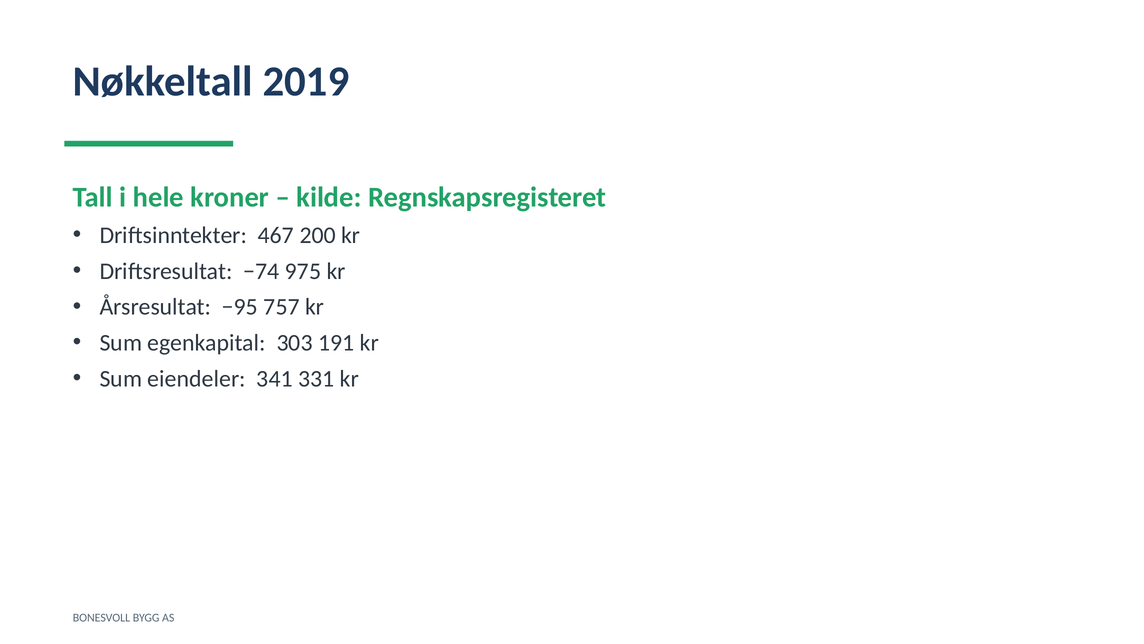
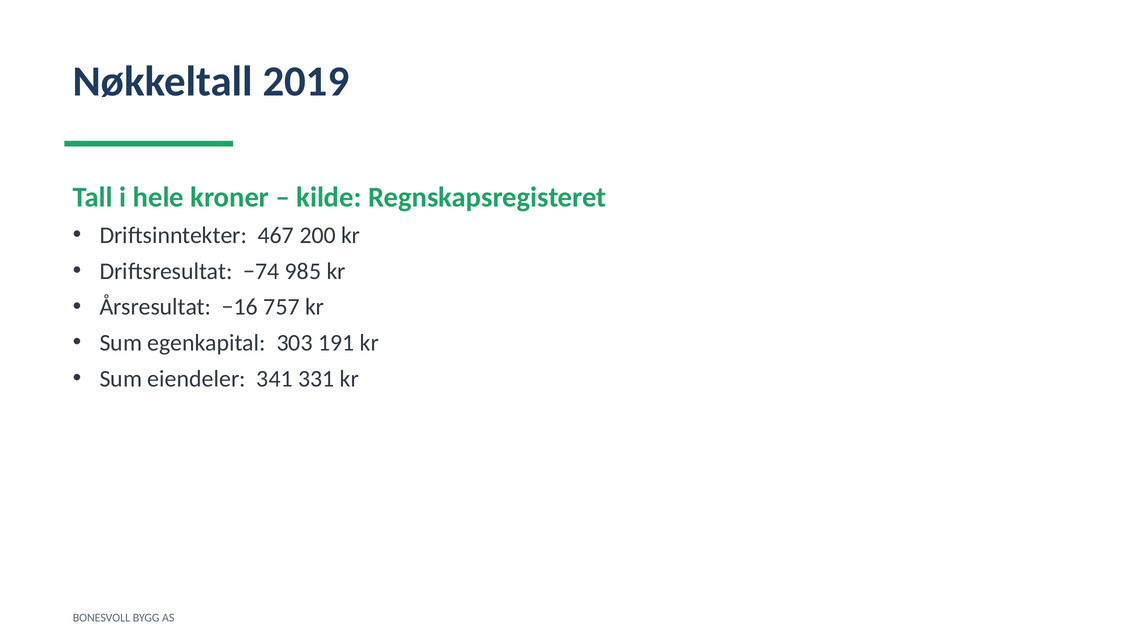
975: 975 -> 985
−95: −95 -> −16
